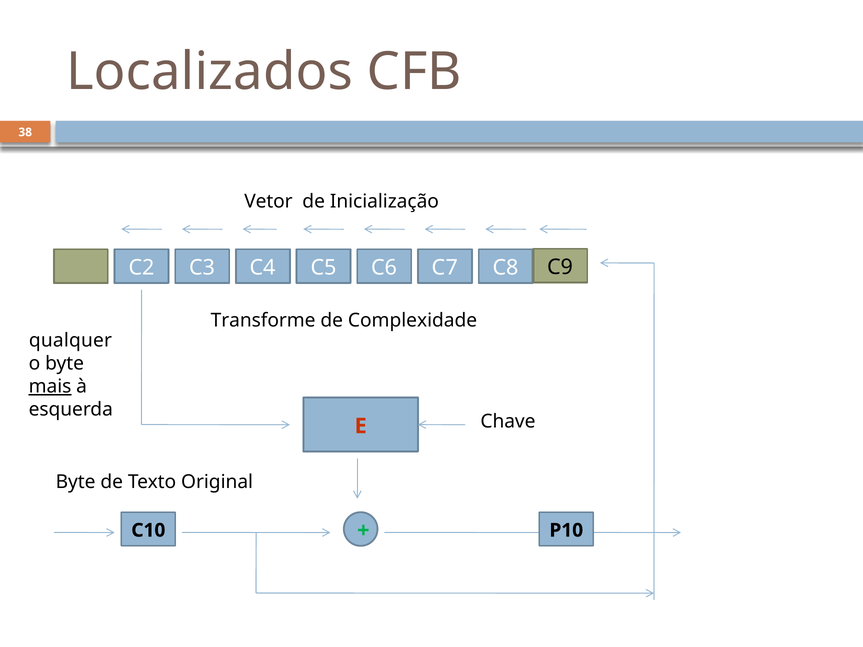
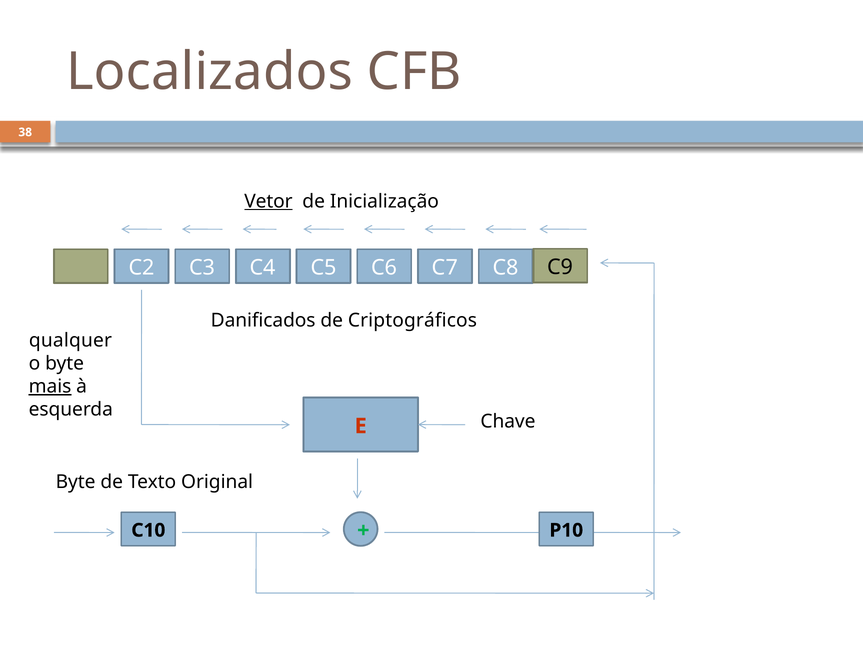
Vetor underline: none -> present
Transforme: Transforme -> Danificados
Complexidade: Complexidade -> Criptográficos
